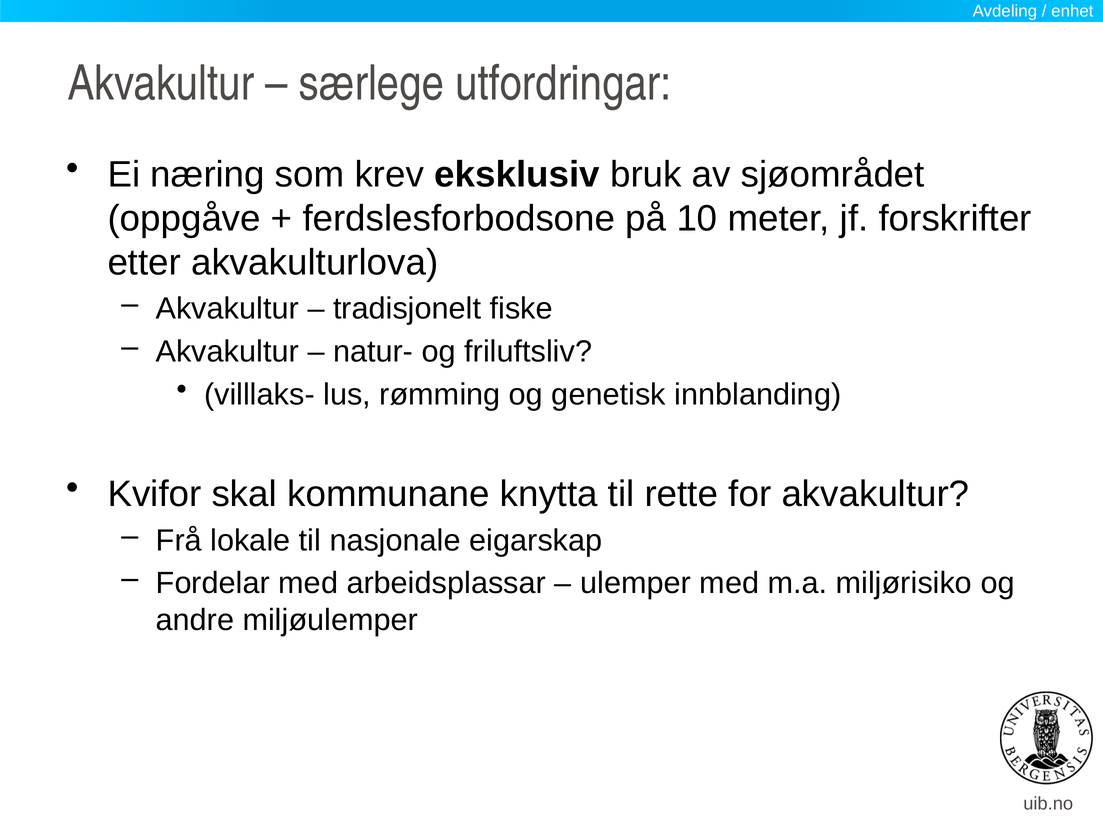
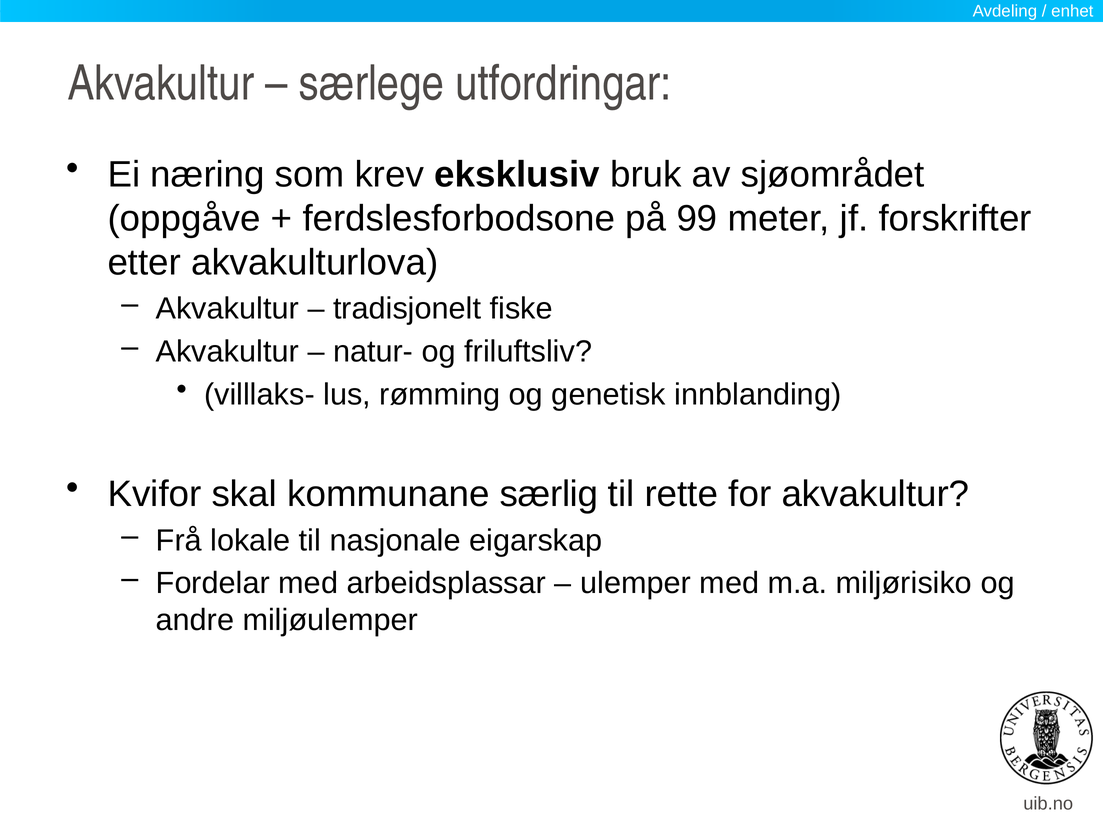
10: 10 -> 99
knytta: knytta -> særlig
